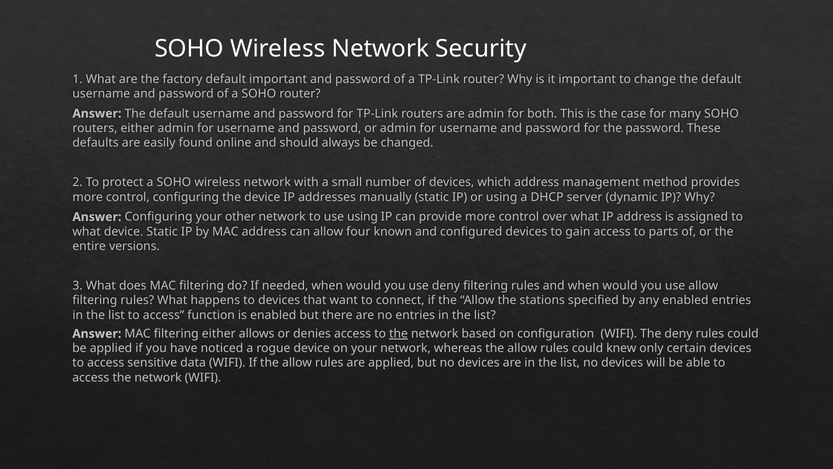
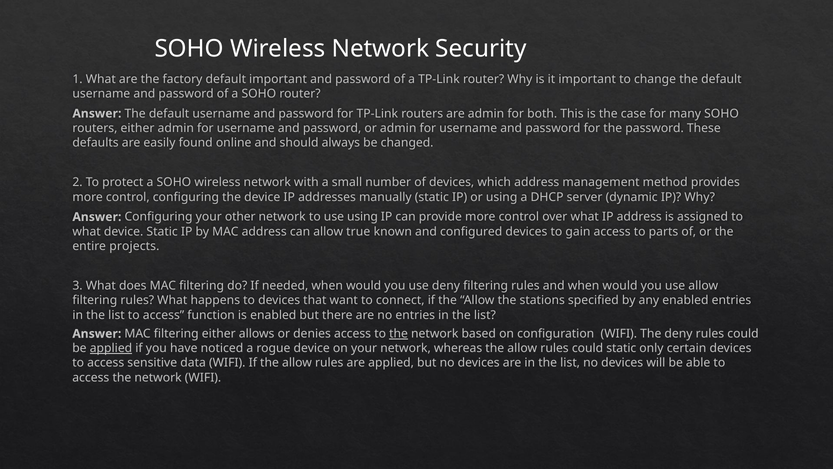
four: four -> true
versions: versions -> projects
applied at (111, 348) underline: none -> present
could knew: knew -> static
